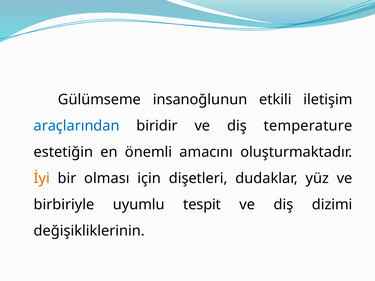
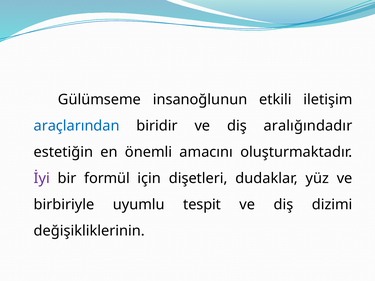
temperature: temperature -> aralığındadır
İyi colour: orange -> purple
olması: olması -> formül
